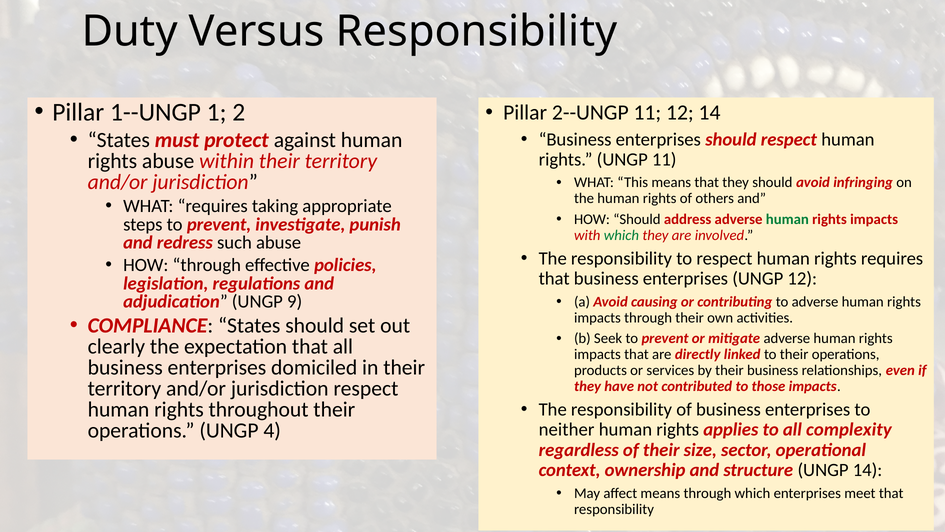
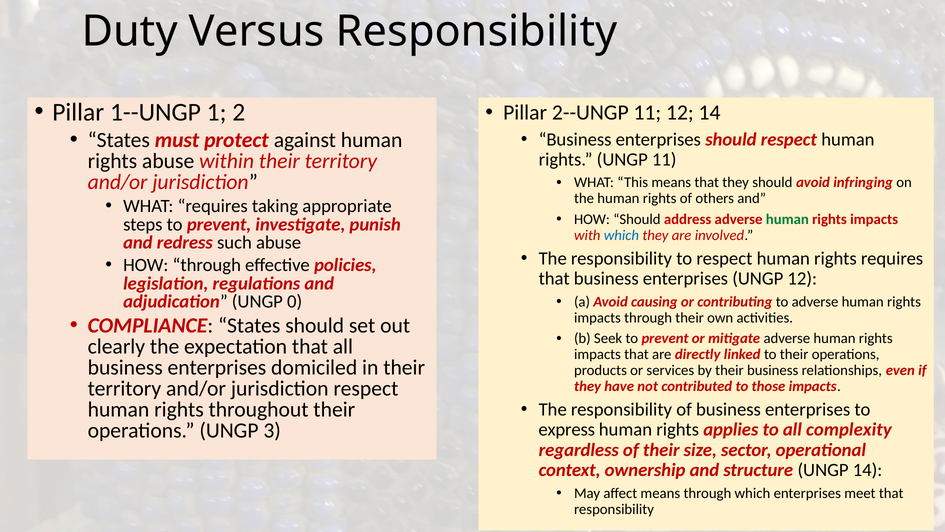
which at (621, 235) colour: green -> blue
9: 9 -> 0
4: 4 -> 3
neither: neither -> express
